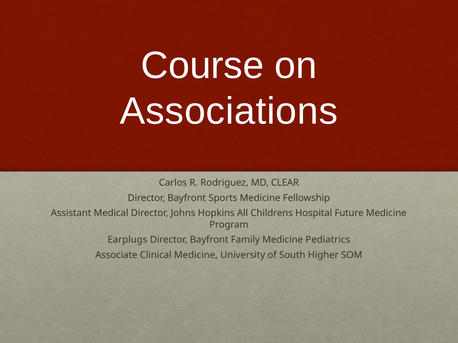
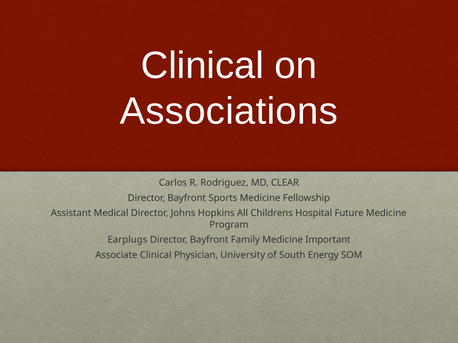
Course at (202, 66): Course -> Clinical
Pediatrics: Pediatrics -> Important
Clinical Medicine: Medicine -> Physician
Higher: Higher -> Energy
